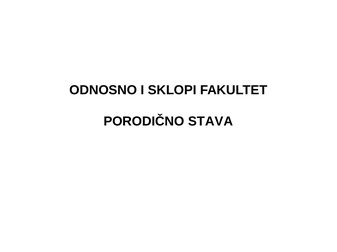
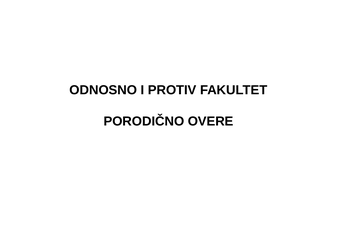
SKLOPI: SKLOPI -> PROTIV
STAVA: STAVA -> OVERE
